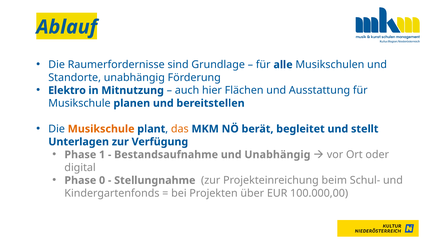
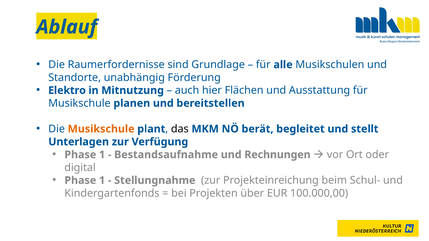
das colour: orange -> black
und Unabhängig: Unabhängig -> Rechnungen
0 at (102, 181): 0 -> 1
